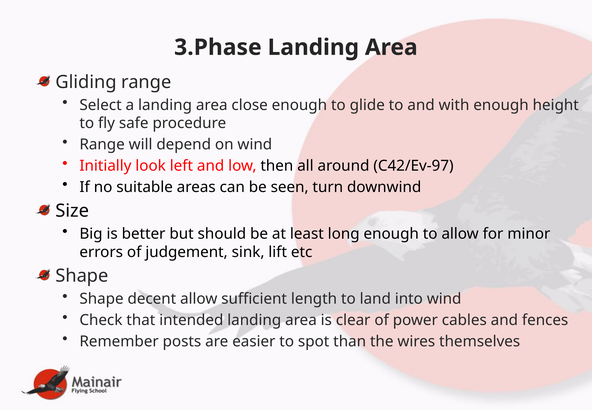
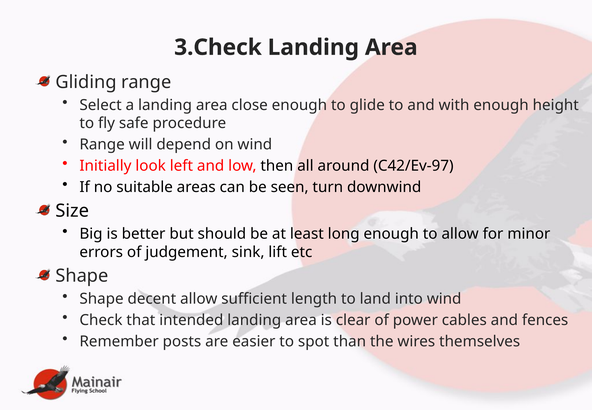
3.Phase: 3.Phase -> 3.Check
